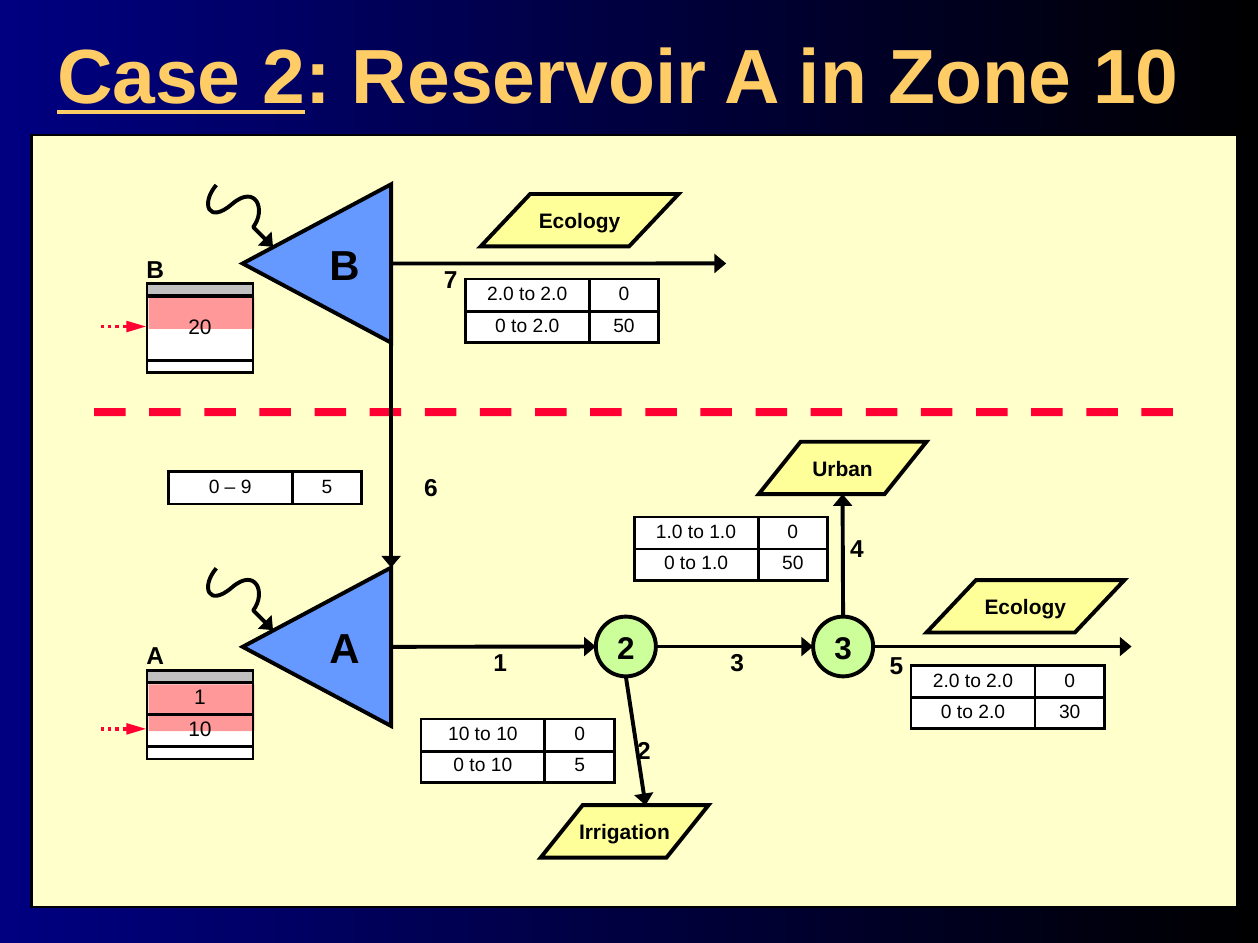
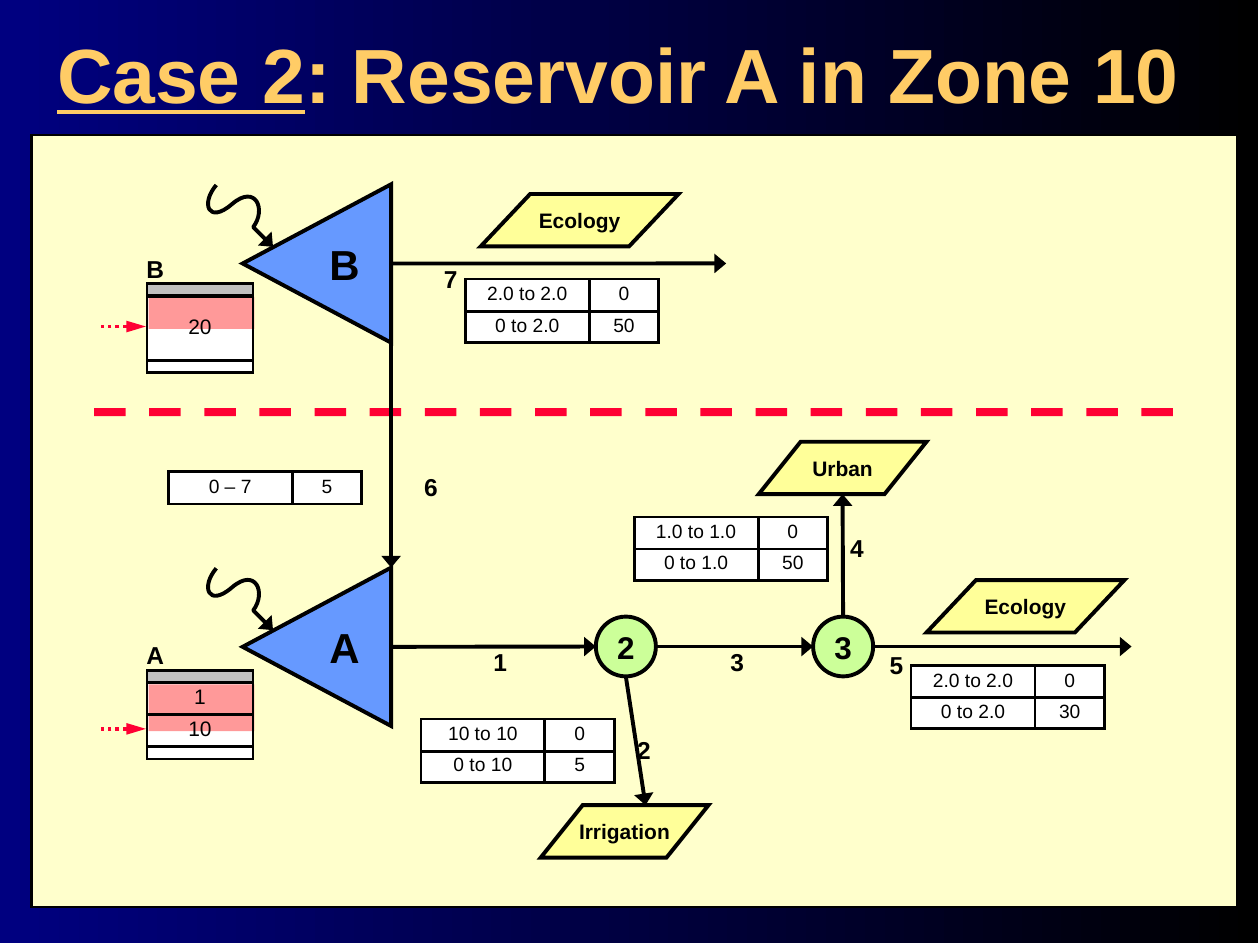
9 at (246, 487): 9 -> 7
